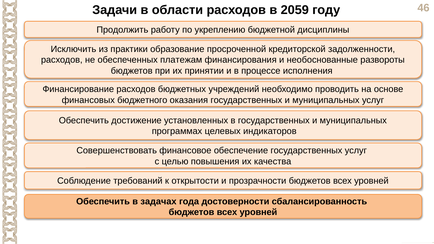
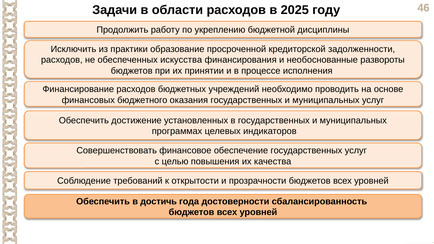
2059: 2059 -> 2025
платежам: платежам -> искусства
задачах: задачах -> достичь
